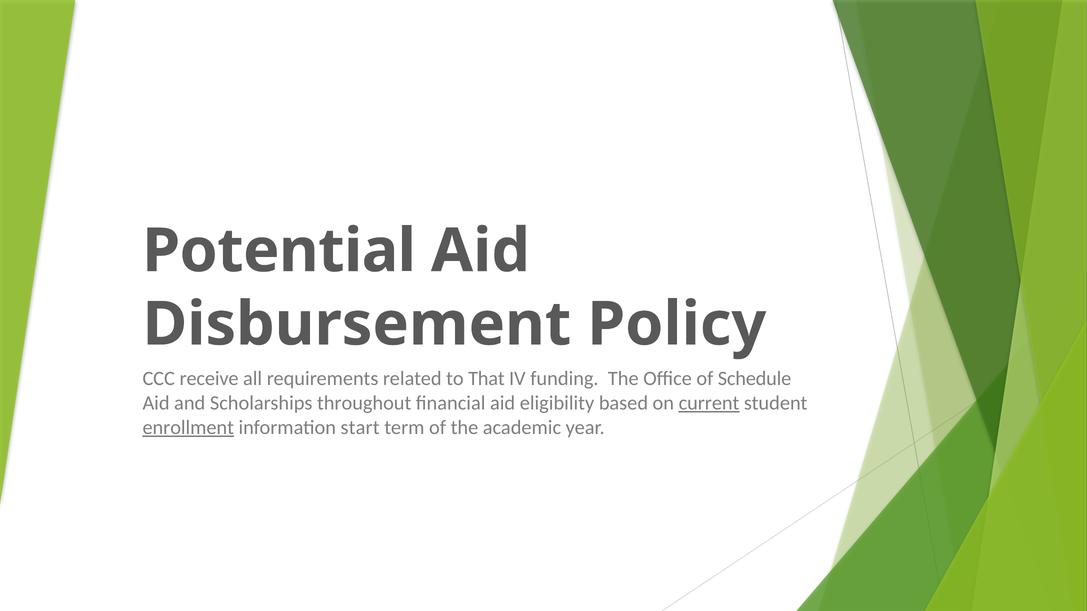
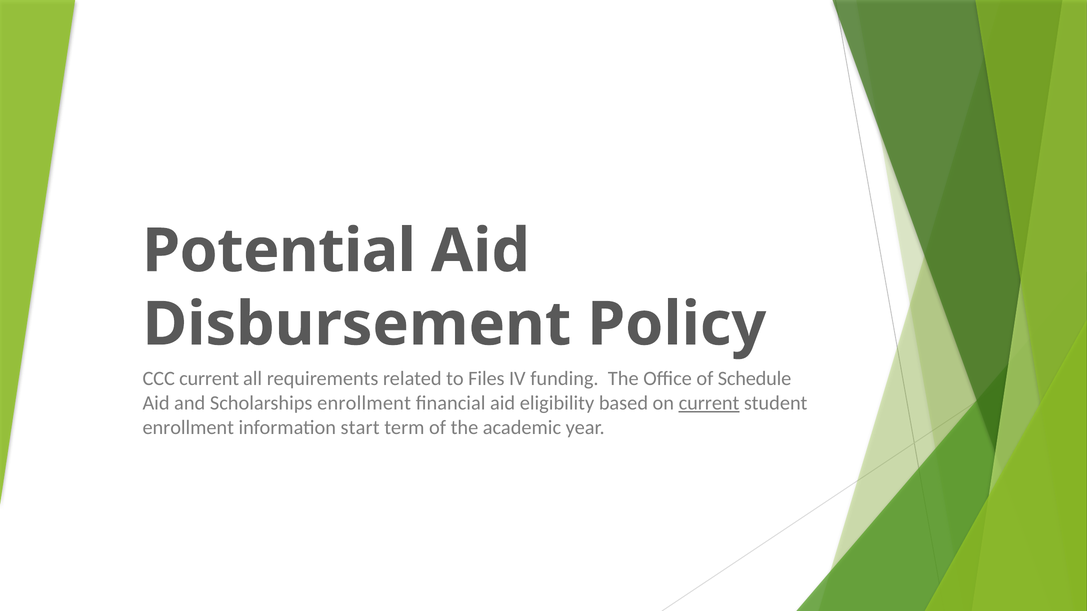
CCC receive: receive -> current
That: That -> Files
Scholarships throughout: throughout -> enrollment
enrollment at (188, 428) underline: present -> none
